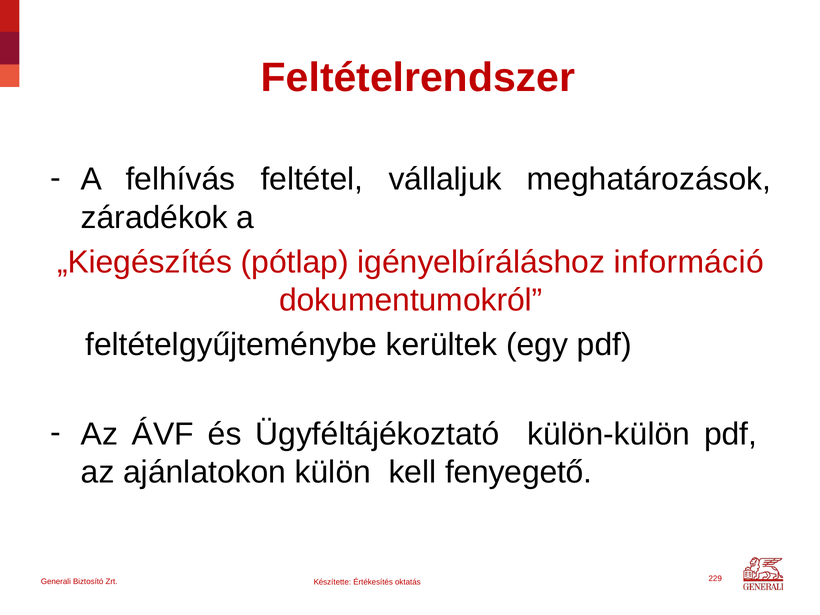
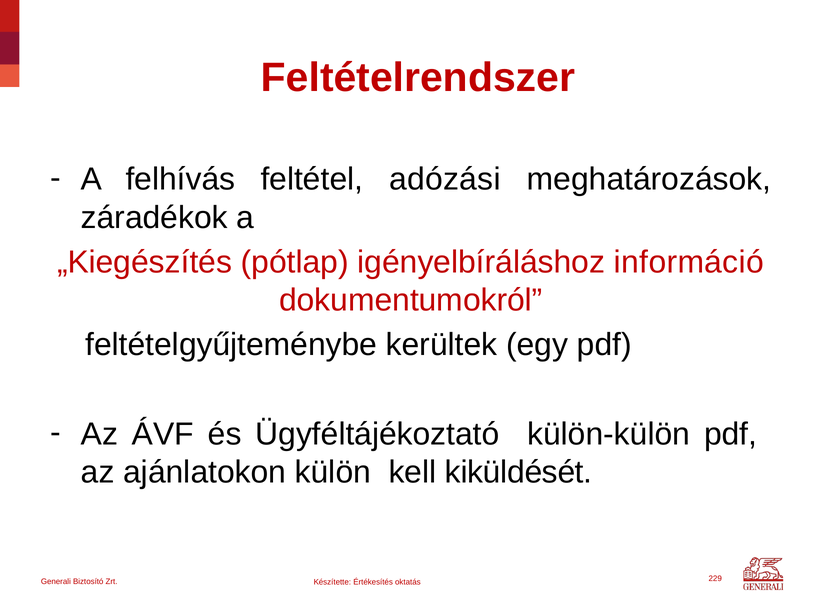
vállaljuk: vállaljuk -> adózási
fenyegető: fenyegető -> kiküldését
